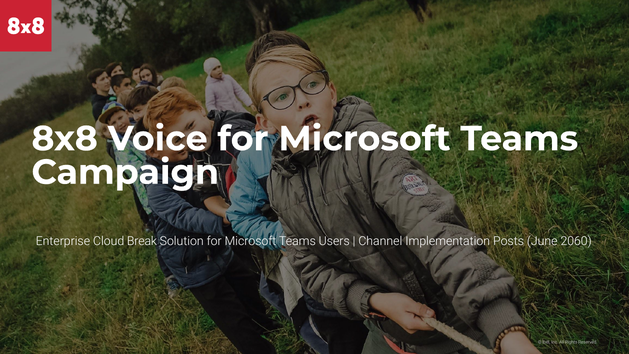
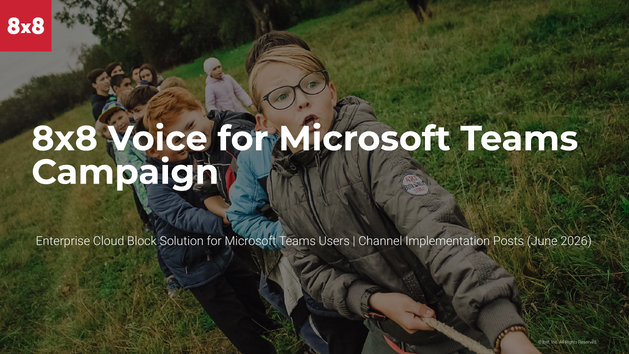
Break: Break -> Block
2060: 2060 -> 2026
